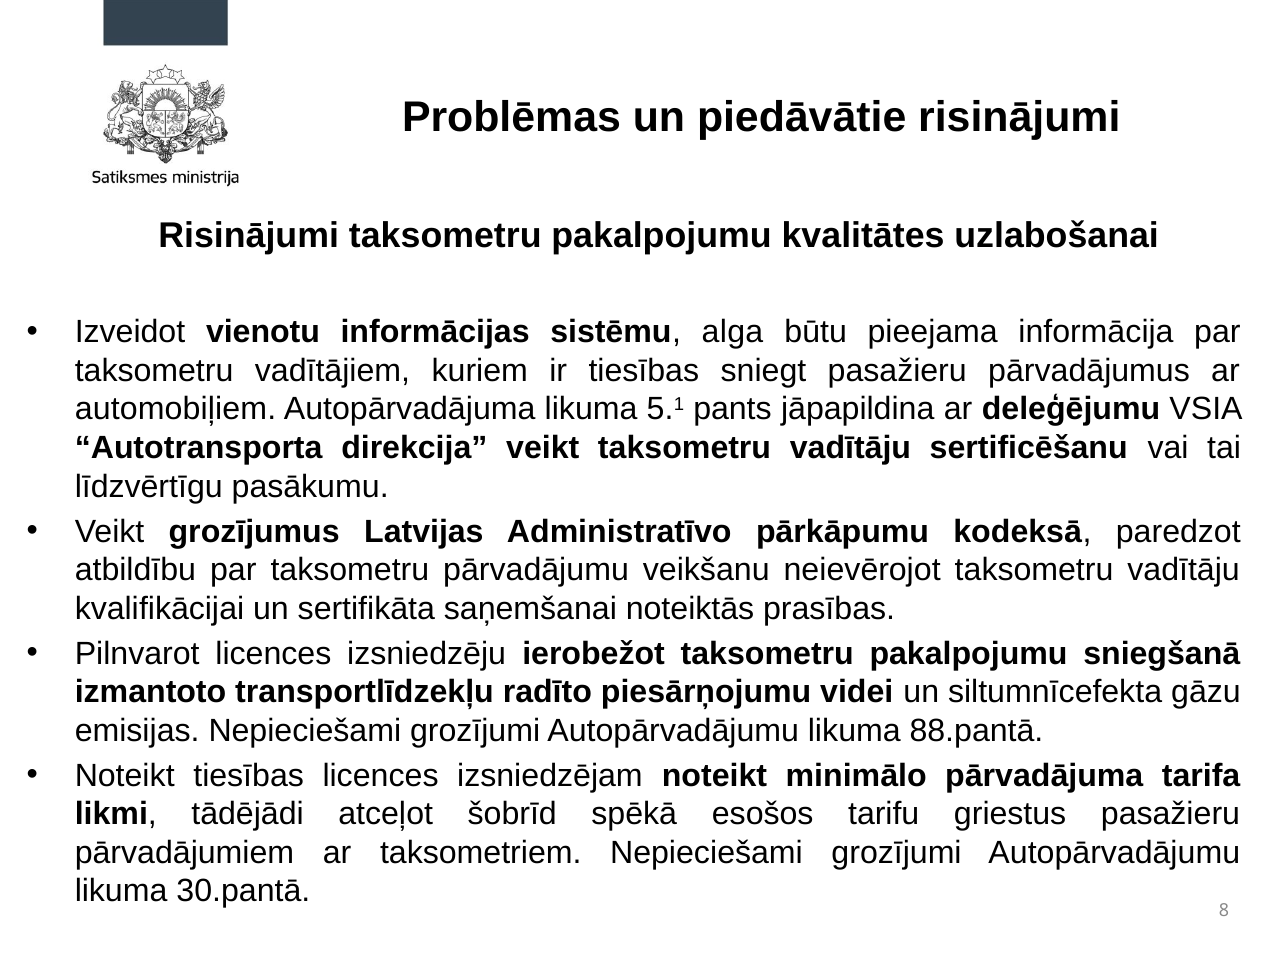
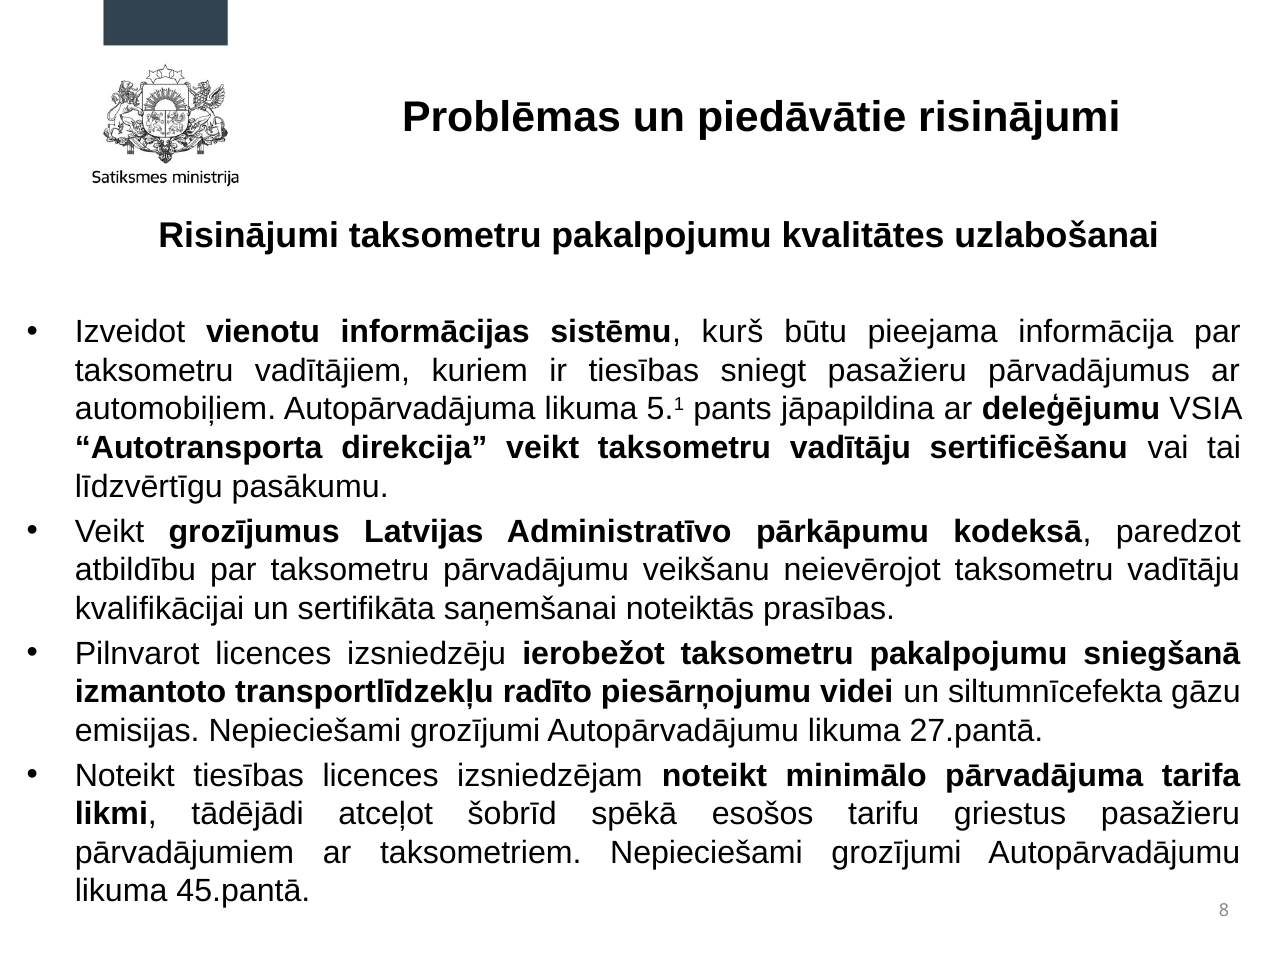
alga: alga -> kurš
88.pantā: 88.pantā -> 27.pantā
30.pantā: 30.pantā -> 45.pantā
